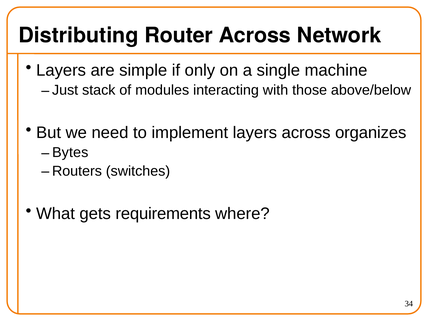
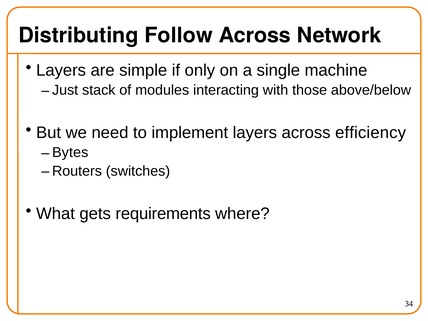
Router: Router -> Follow
organizes: organizes -> efficiency
